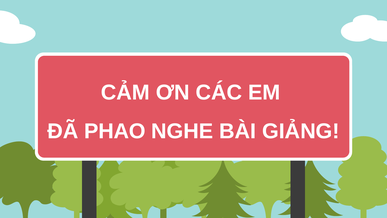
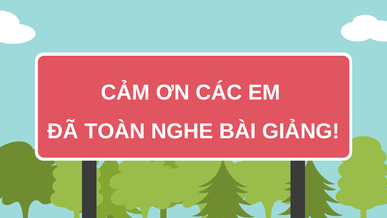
PHAO: PHAO -> TOÀN
